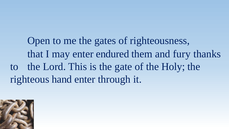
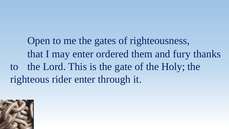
endured: endured -> ordered
hand: hand -> rider
